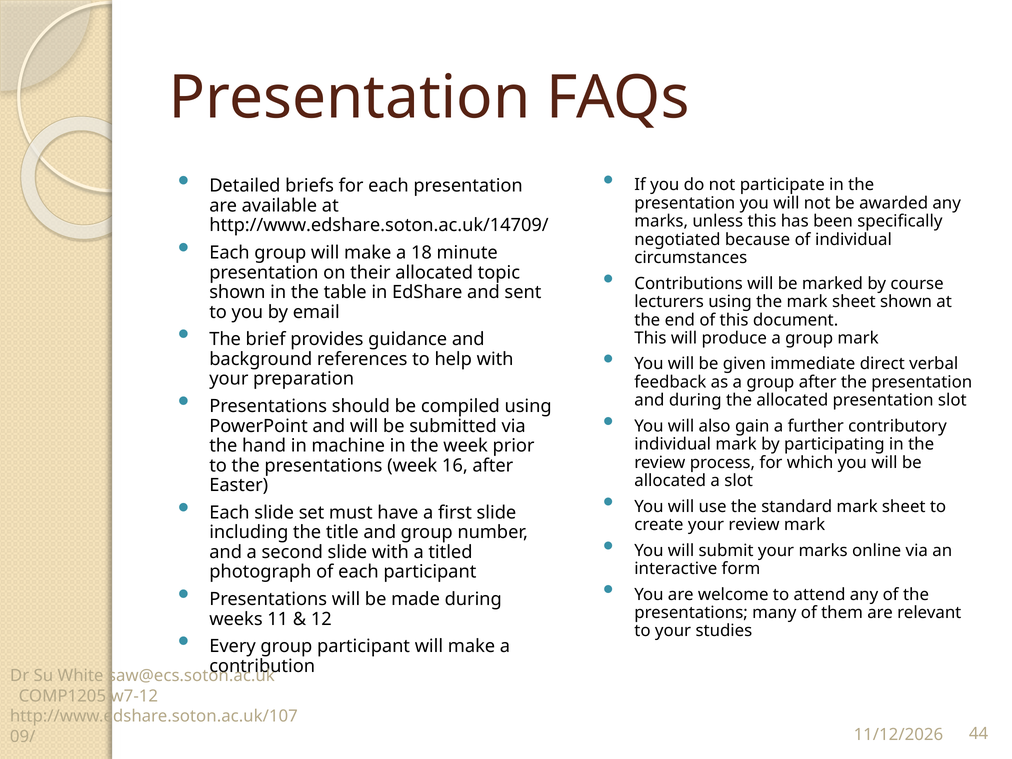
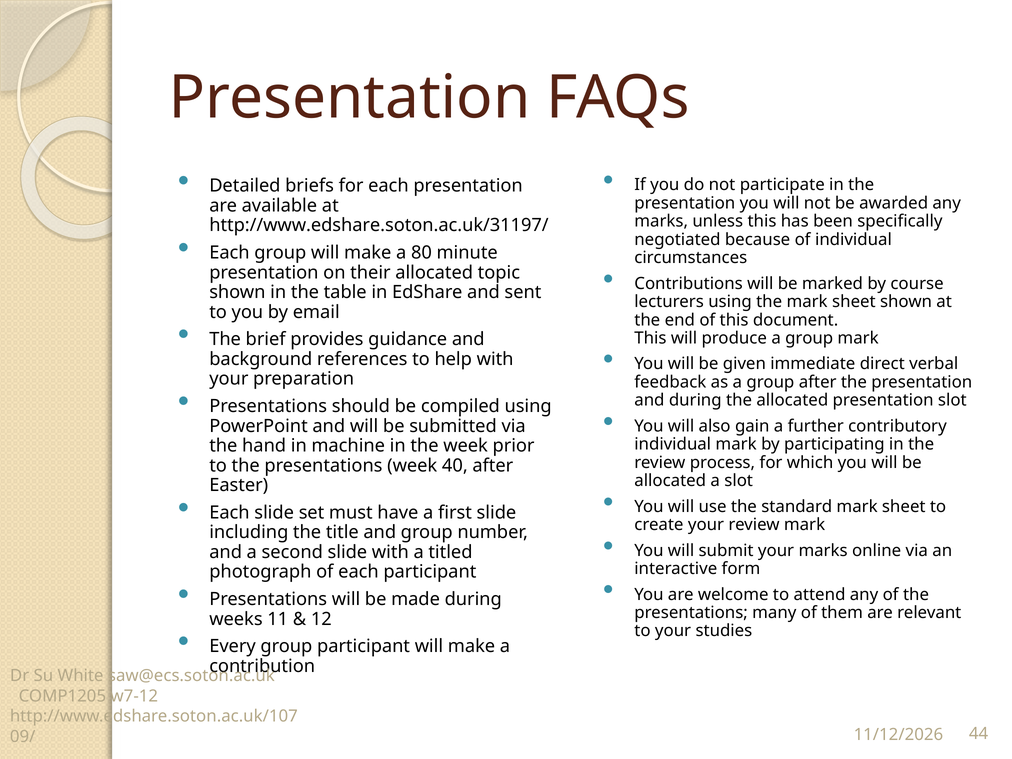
http://www.edshare.soton.ac.uk/14709/: http://www.edshare.soton.ac.uk/14709/ -> http://www.edshare.soton.ac.uk/31197/
18: 18 -> 80
16: 16 -> 40
